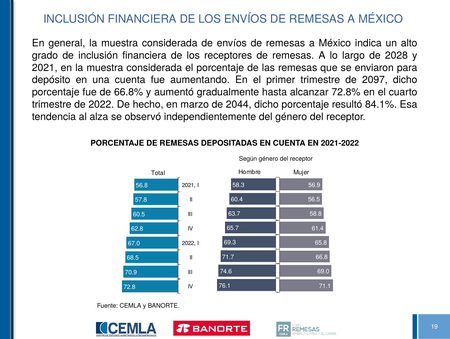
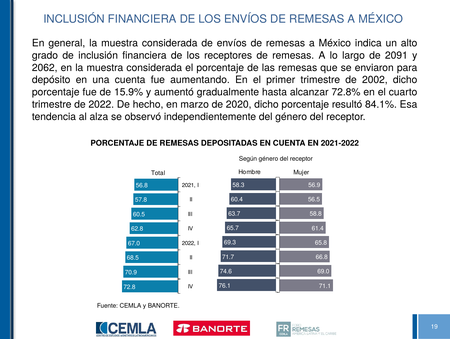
2028: 2028 -> 2091
2021 at (45, 68): 2021 -> 2062
2097: 2097 -> 2002
66.8%: 66.8% -> 15.9%
2044: 2044 -> 2020
